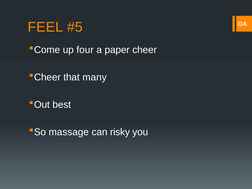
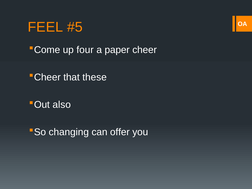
many: many -> these
best: best -> also
massage: massage -> changing
risky: risky -> offer
